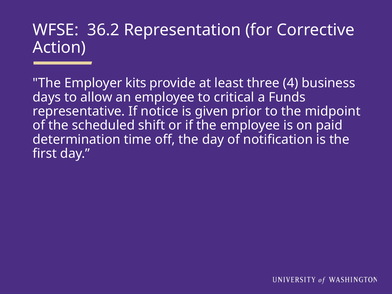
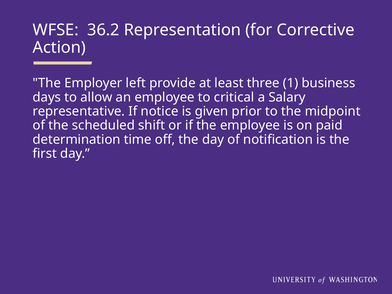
kits: kits -> left
4: 4 -> 1
Funds: Funds -> Salary
